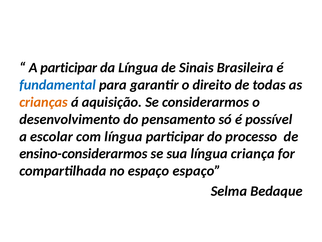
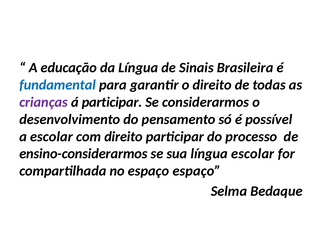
A participar: participar -> educação
crianças colour: orange -> purple
á aquisição: aquisição -> participar
com língua: língua -> direito
língua criança: criança -> escolar
